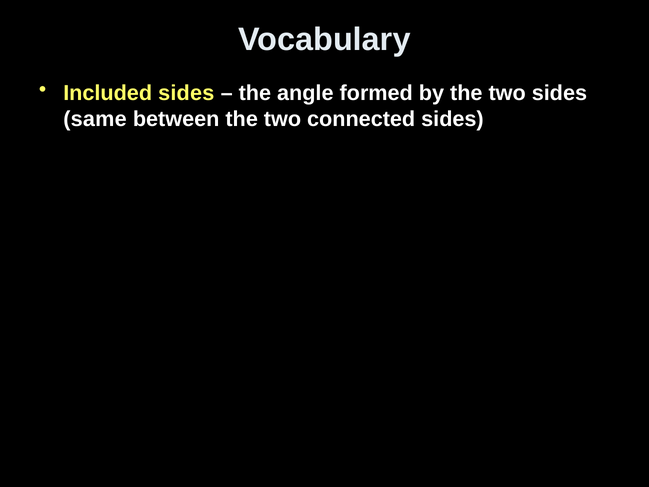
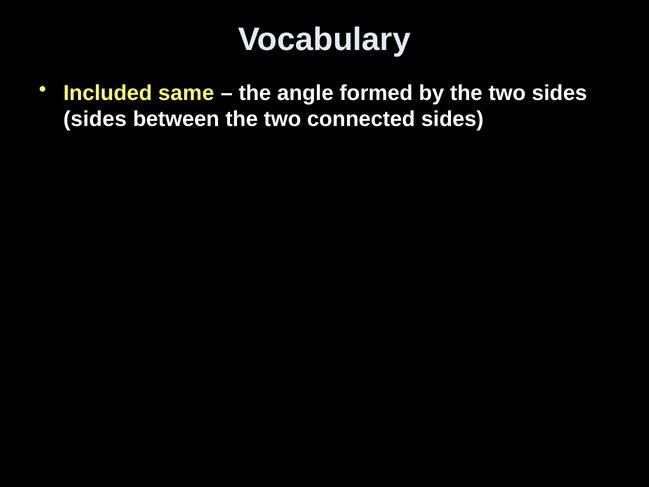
Included sides: sides -> same
same at (95, 119): same -> sides
